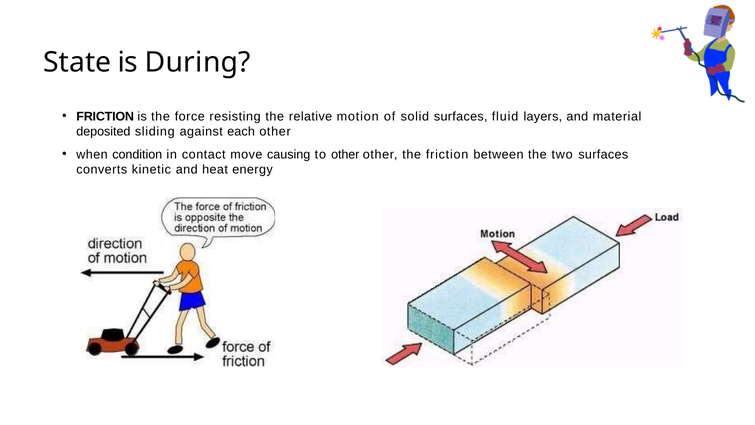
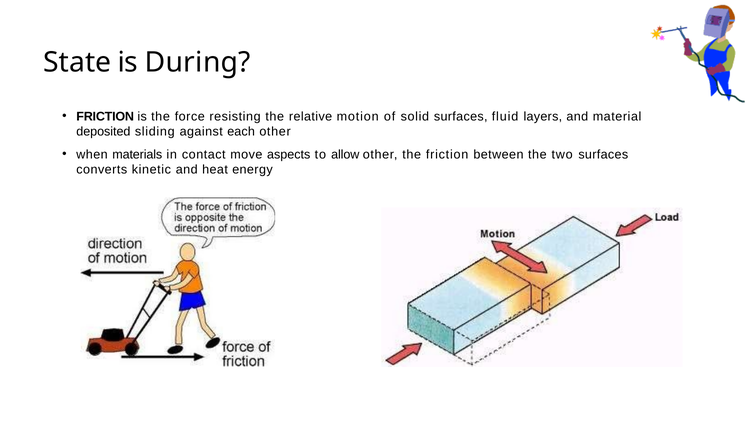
condition: condition -> materials
causing: causing -> aspects
to other: other -> allow
